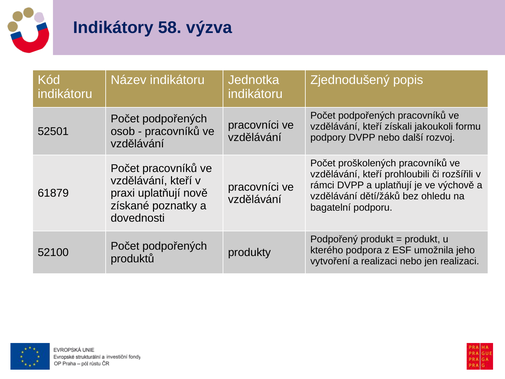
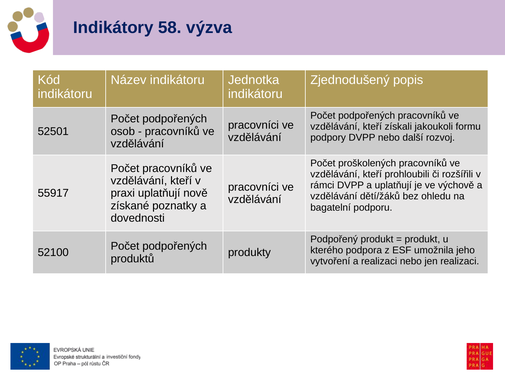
61879: 61879 -> 55917
